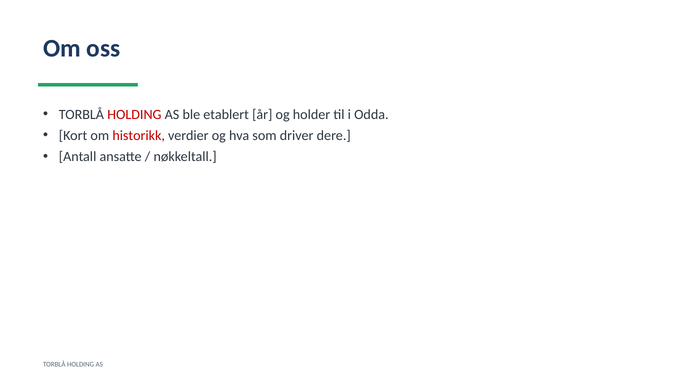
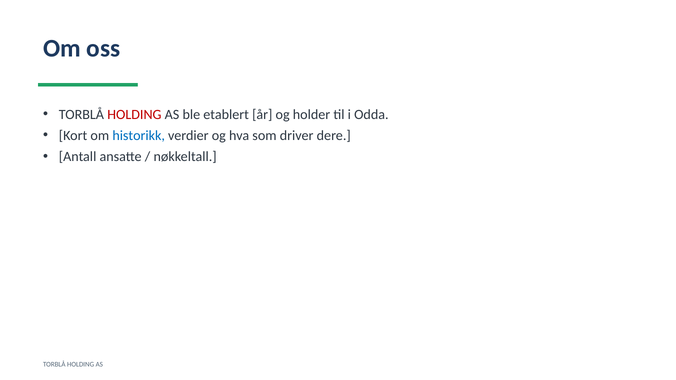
historikk colour: red -> blue
